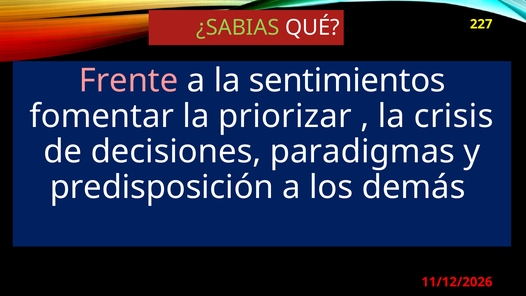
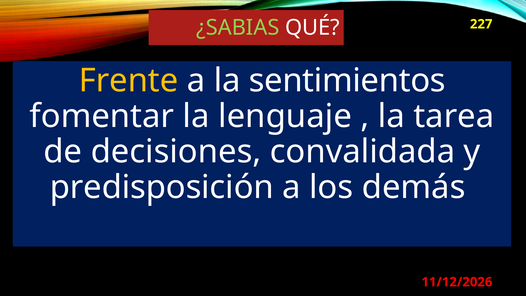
Frente colour: pink -> yellow
priorizar: priorizar -> lenguaje
crisis: crisis -> tarea
paradigmas: paradigmas -> convalidada
